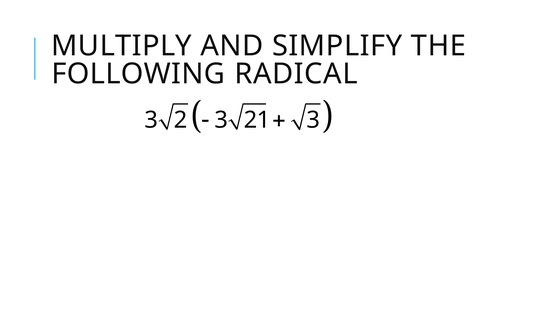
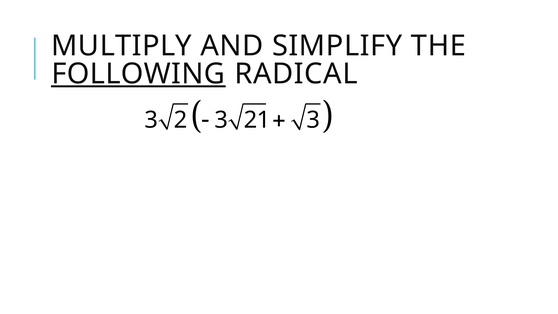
FOLLOWING underline: none -> present
